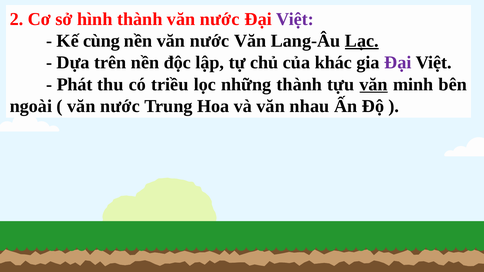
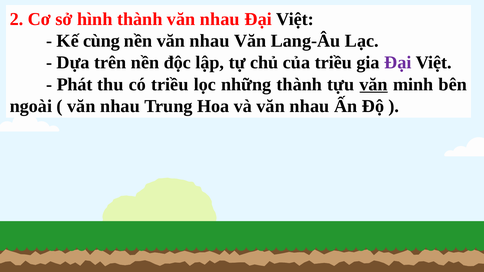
thành văn nước: nước -> nhau
Việt at (295, 19) colour: purple -> black
nền văn nước: nước -> nhau
Lạc underline: present -> none
của khác: khác -> triều
nước at (120, 106): nước -> nhau
